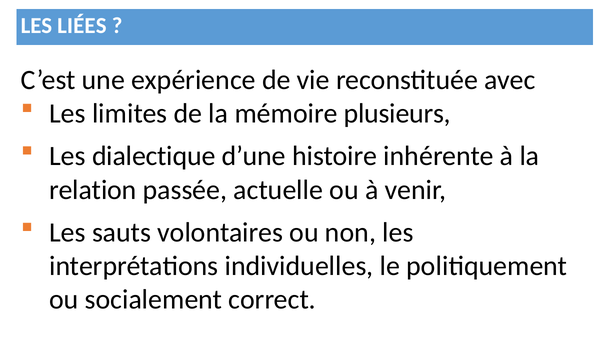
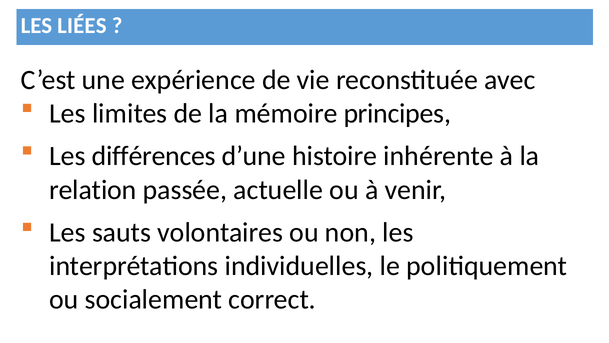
plusieurs: plusieurs -> principes
dialectique: dialectique -> différences
